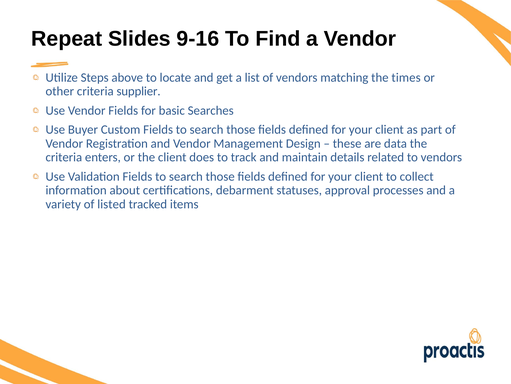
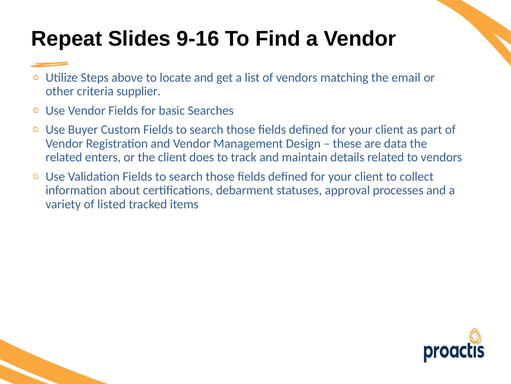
times: times -> email
criteria at (64, 157): criteria -> related
